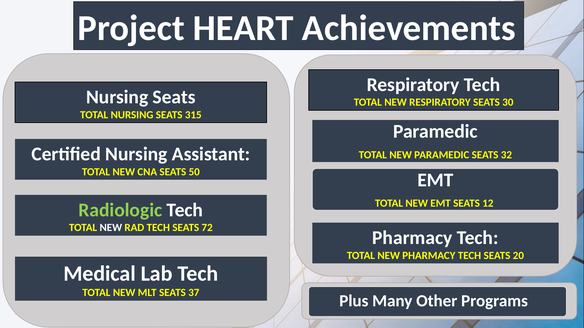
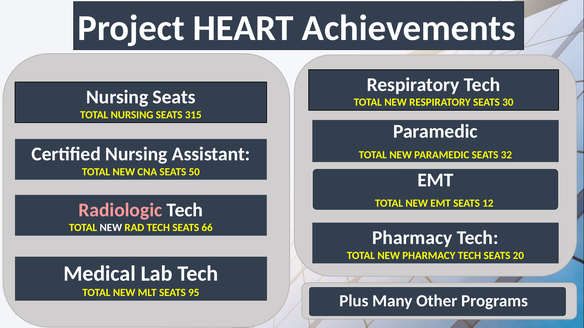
Radiologic colour: light green -> pink
72: 72 -> 66
37: 37 -> 95
